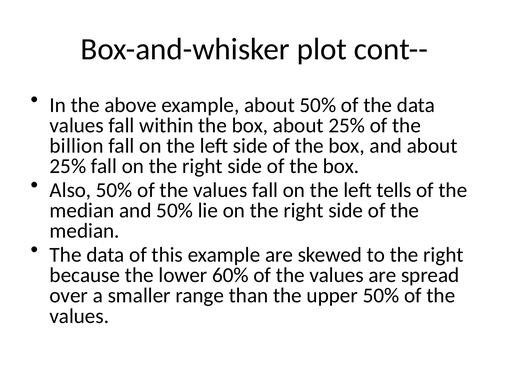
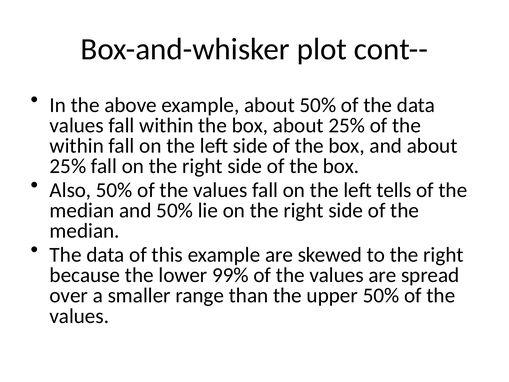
billion at (77, 146): billion -> within
60%: 60% -> 99%
